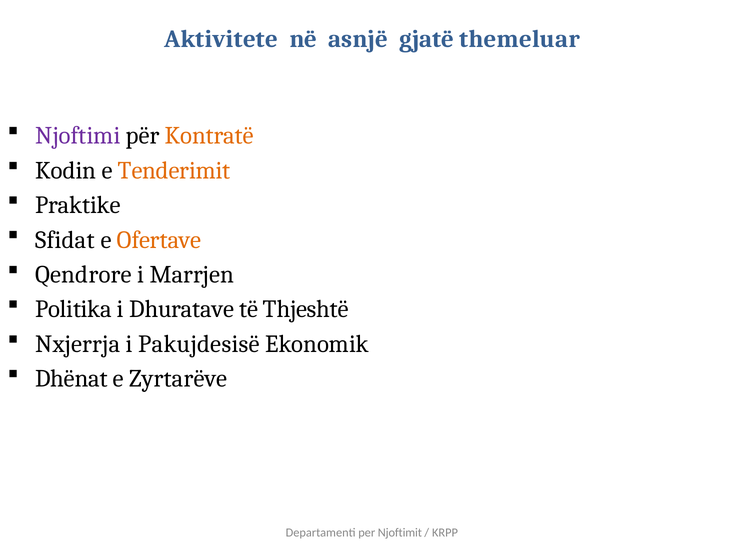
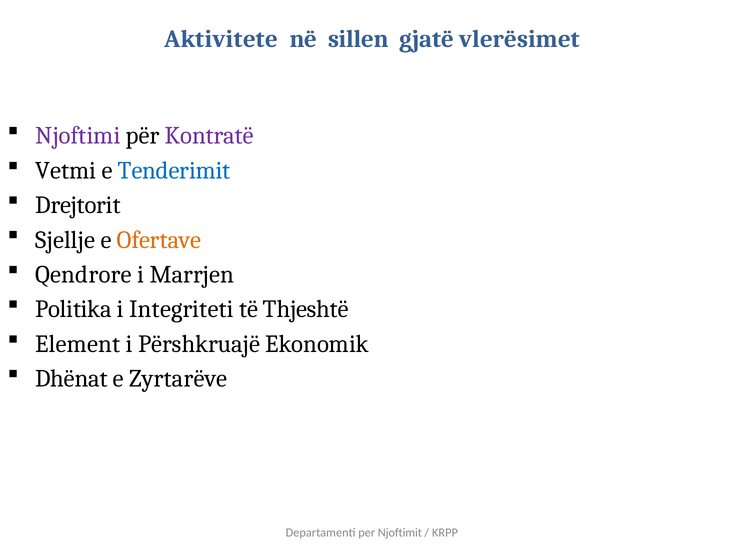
asnjë: asnjë -> sillen
themeluar: themeluar -> vlerësimet
Kontratë colour: orange -> purple
Kodin: Kodin -> Vetmi
Tenderimit colour: orange -> blue
Praktike: Praktike -> Drejtorit
Sfidat: Sfidat -> Sjellje
Dhuratave: Dhuratave -> Integriteti
Nxjerrja: Nxjerrja -> Element
Pakujdesisë: Pakujdesisë -> Përshkruajë
